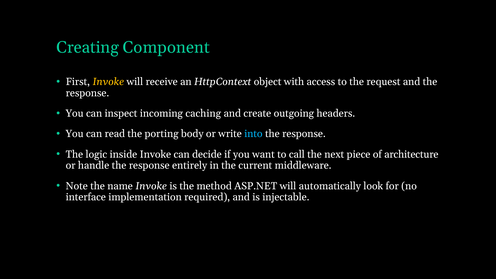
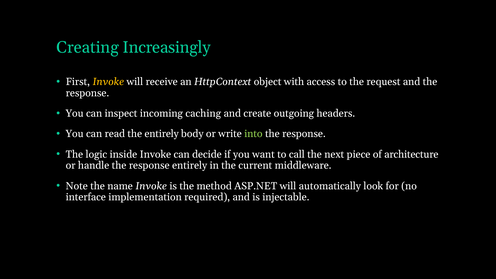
Component: Component -> Increasingly
the porting: porting -> entirely
into colour: light blue -> light green
